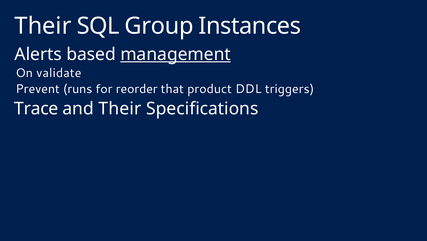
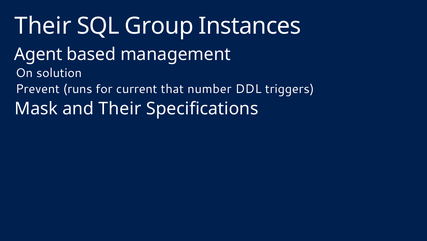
Alerts: Alerts -> Agent
management underline: present -> none
validate: validate -> solution
reorder: reorder -> current
product: product -> number
Trace: Trace -> Mask
